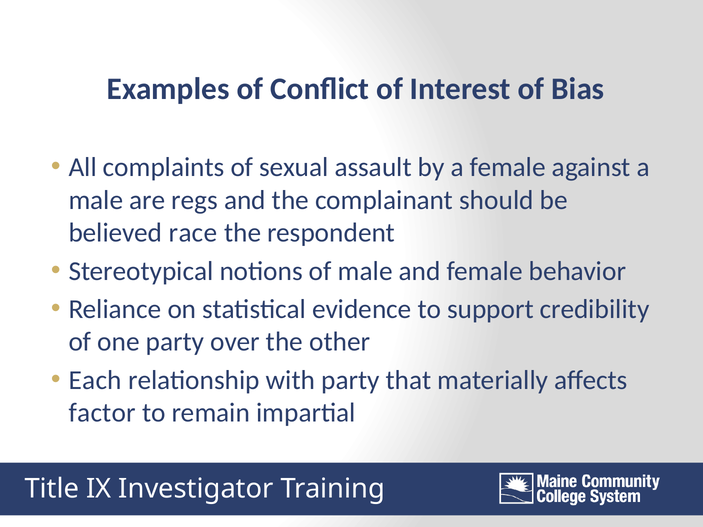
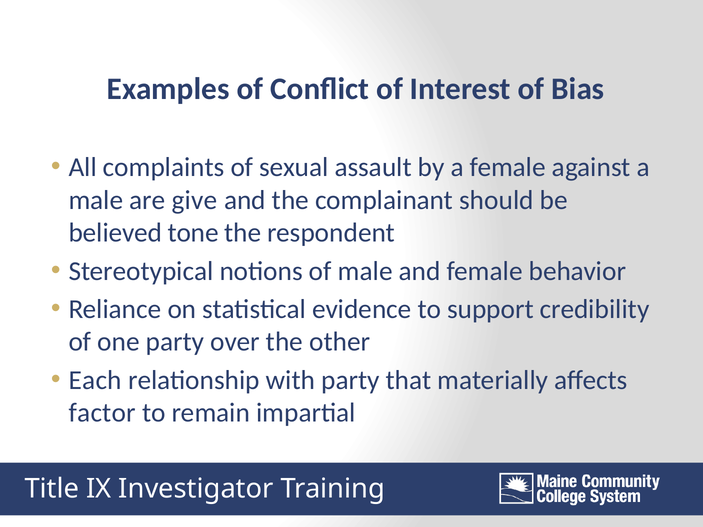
regs: regs -> give
race: race -> tone
